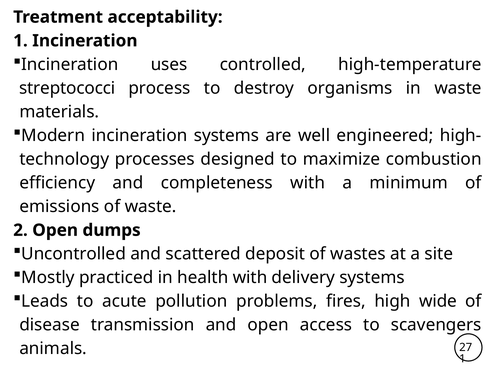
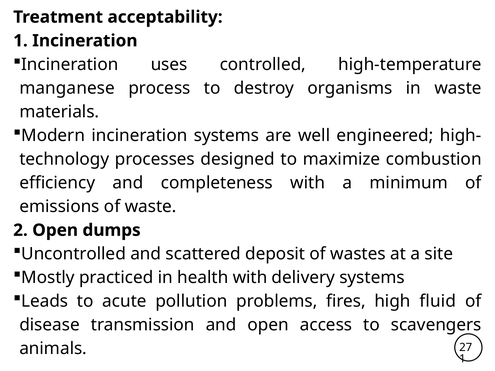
streptococci: streptococci -> manganese
wide: wide -> fluid
